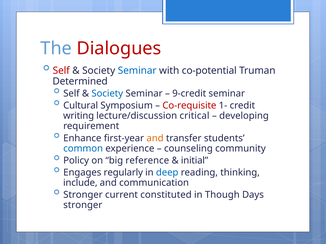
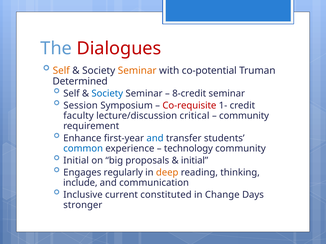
Self at (61, 71) colour: red -> orange
Seminar at (137, 71) colour: blue -> orange
9-credit: 9-credit -> 8-credit
Cultural: Cultural -> Session
writing: writing -> faculty
developing at (244, 116): developing -> community
and at (155, 138) colour: orange -> blue
counseling: counseling -> technology
Policy at (76, 161): Policy -> Initial
reference: reference -> proposals
deep colour: blue -> orange
Stronger at (83, 195): Stronger -> Inclusive
Though: Though -> Change
